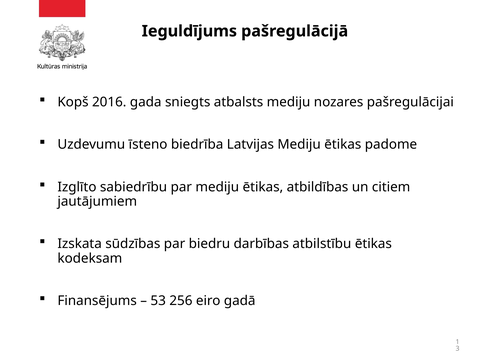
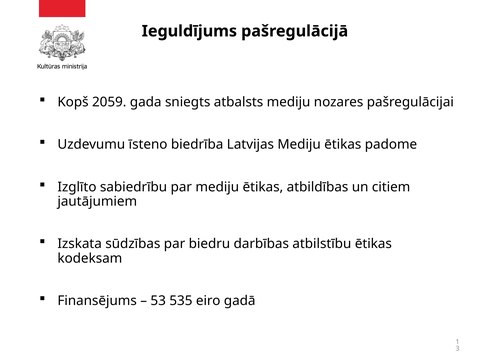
2016: 2016 -> 2059
256: 256 -> 535
